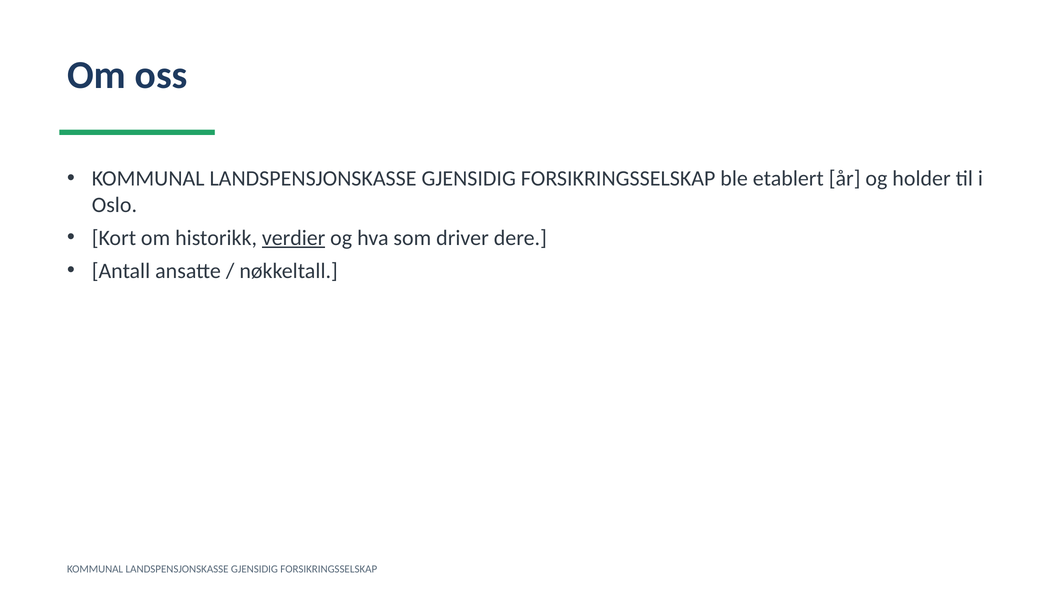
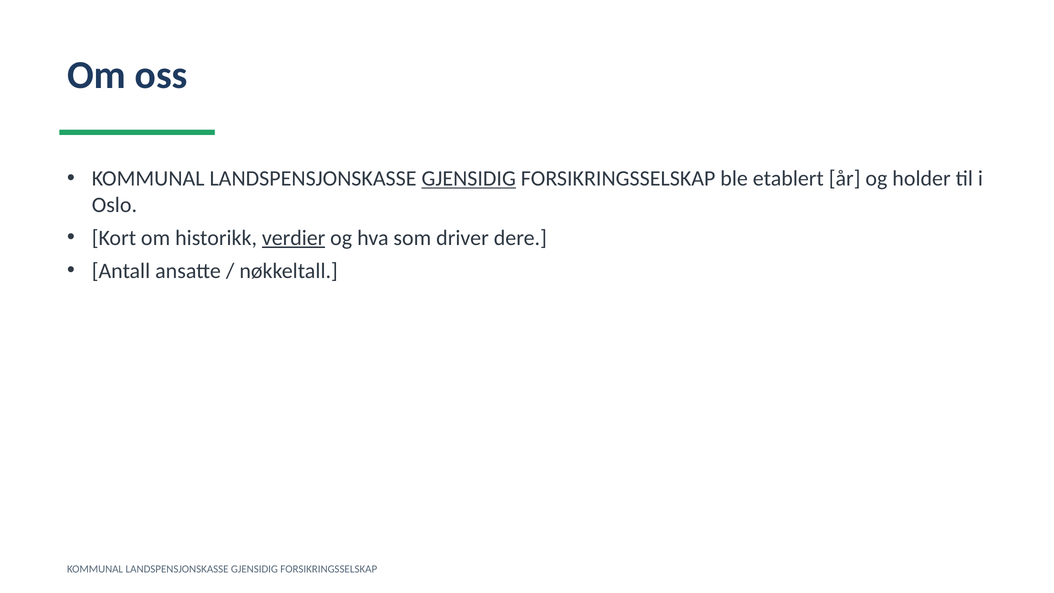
GJENSIDIG at (469, 179) underline: none -> present
